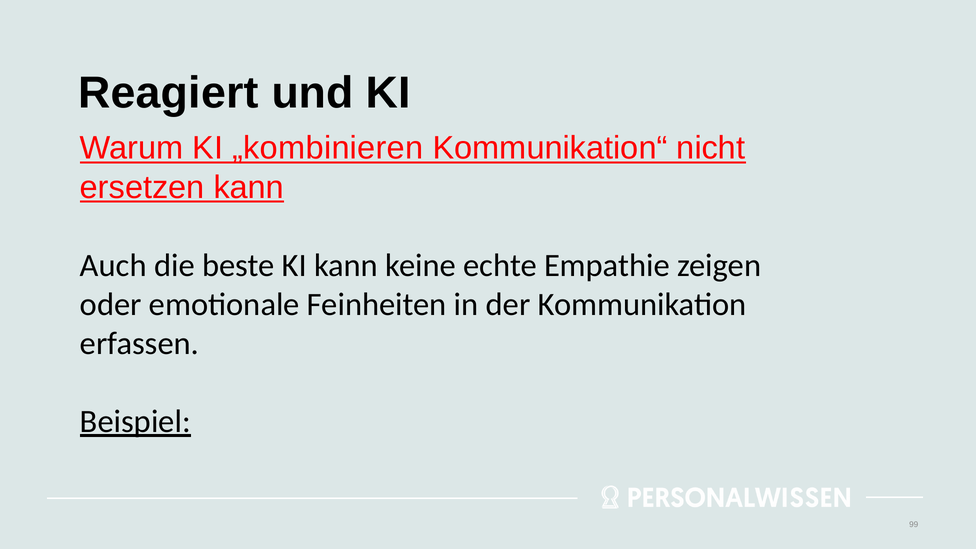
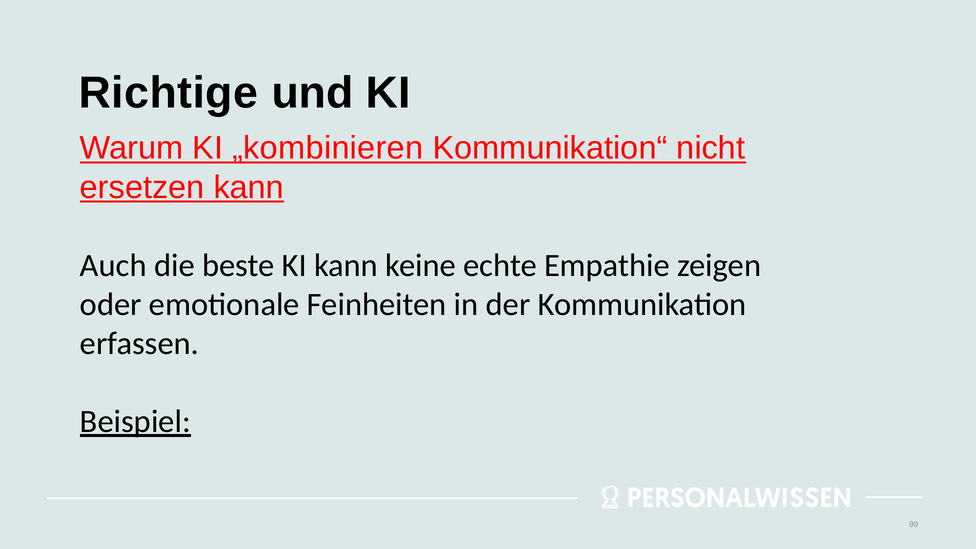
Reagiert: Reagiert -> Richtige
